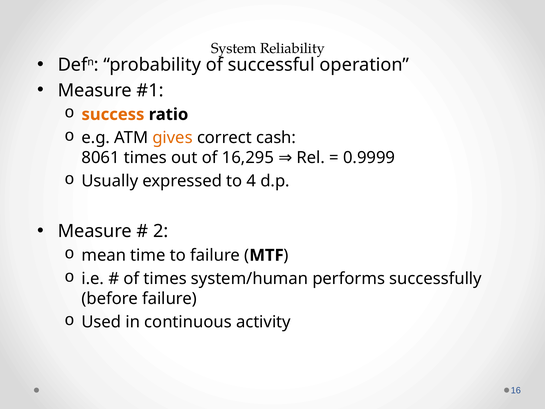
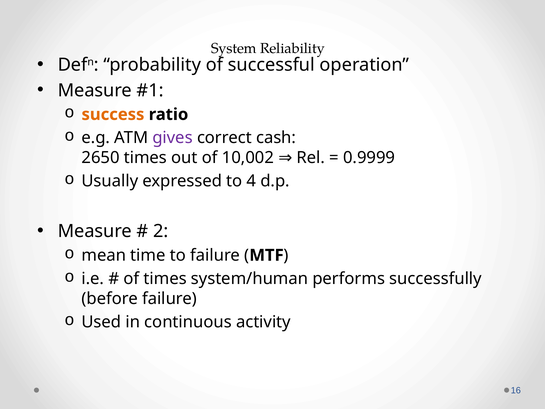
gives colour: orange -> purple
8061: 8061 -> 2650
16,295: 16,295 -> 10,002
